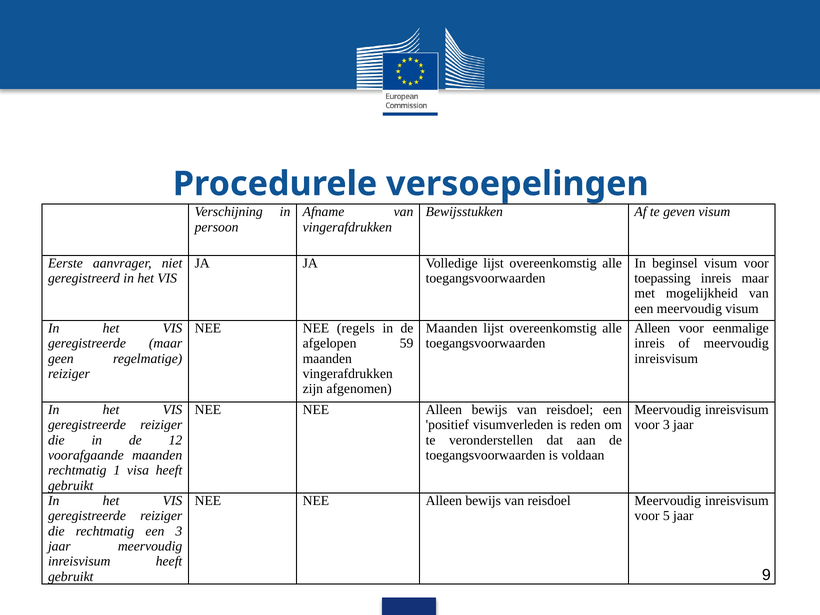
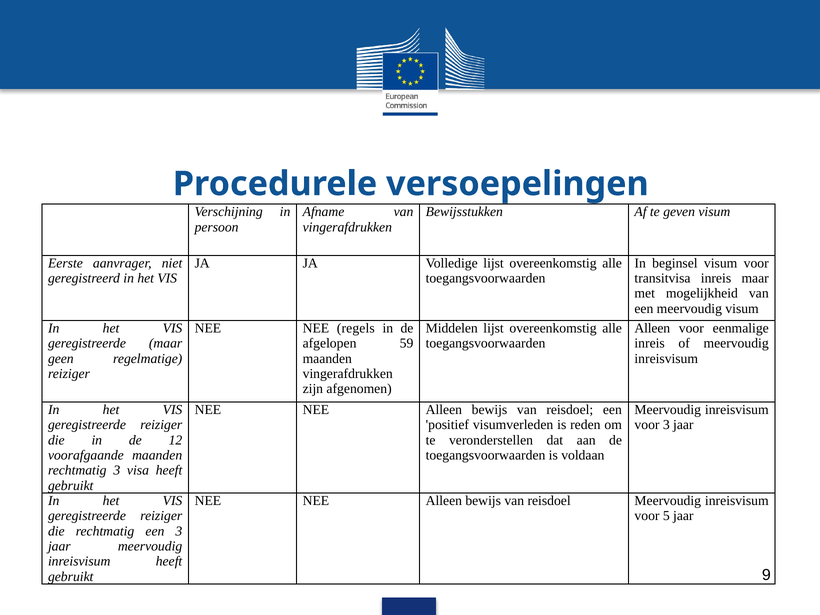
toepassing: toepassing -> transitvisa
Maanden at (452, 328): Maanden -> Middelen
rechtmatig 1: 1 -> 3
